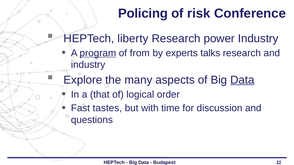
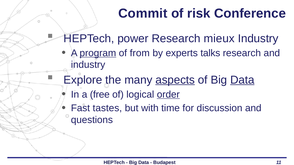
Policing: Policing -> Commit
liberty: liberty -> power
power: power -> mieux
aspects underline: none -> present
that: that -> free
order underline: none -> present
